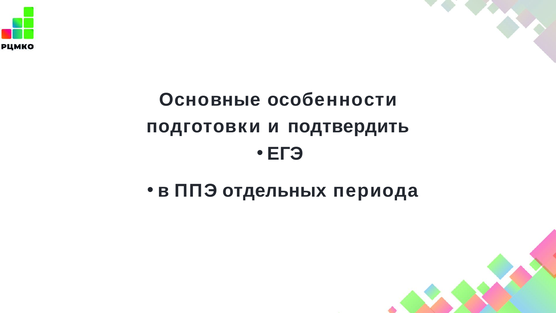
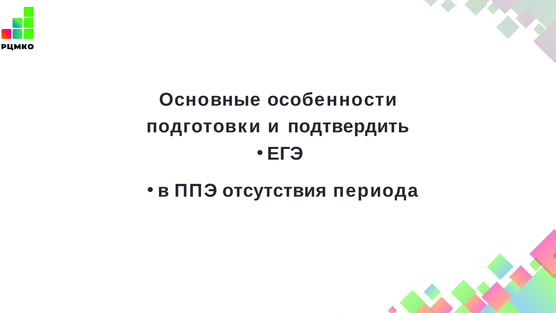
отдельных: отдельных -> отсутствия
